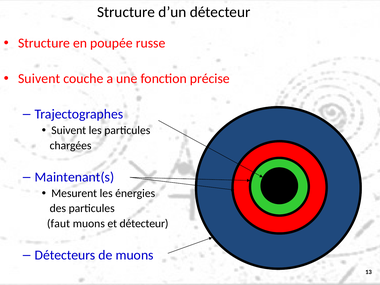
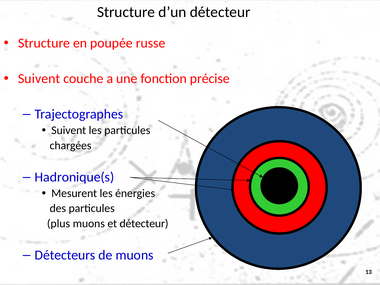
Maintenant(s: Maintenant(s -> Hadronique(s
faut: faut -> plus
